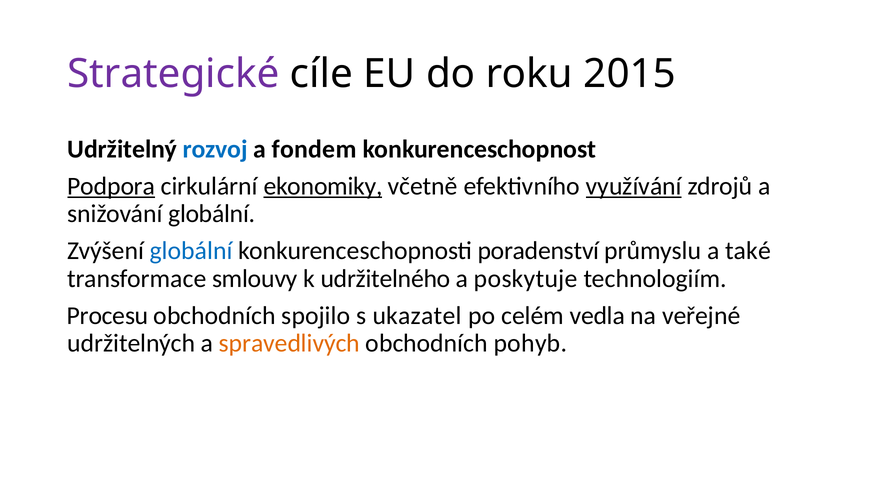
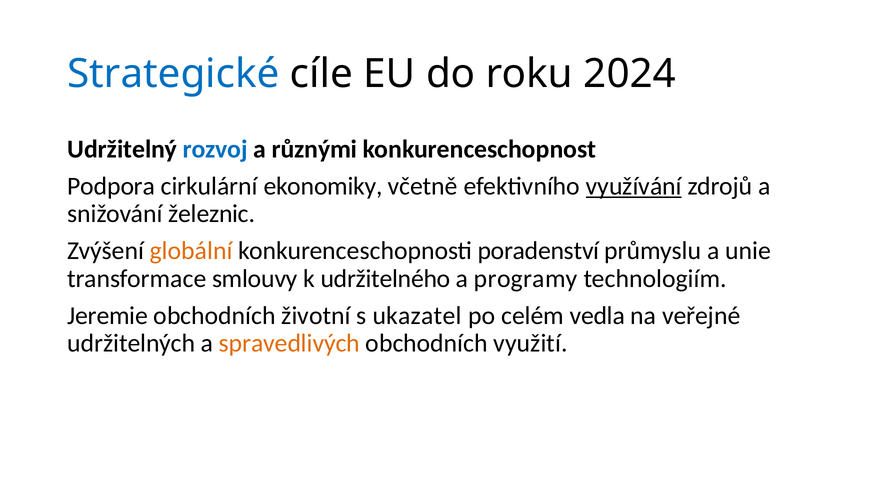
Strategické colour: purple -> blue
2015: 2015 -> 2024
fondem: fondem -> různými
Podpora underline: present -> none
ekonomiky underline: present -> none
snižování globální: globální -> železnic
globální at (191, 251) colour: blue -> orange
také: také -> unie
poskytuje: poskytuje -> programy
Procesu: Procesu -> Jeremie
spojilo: spojilo -> životní
pohyb: pohyb -> využití
